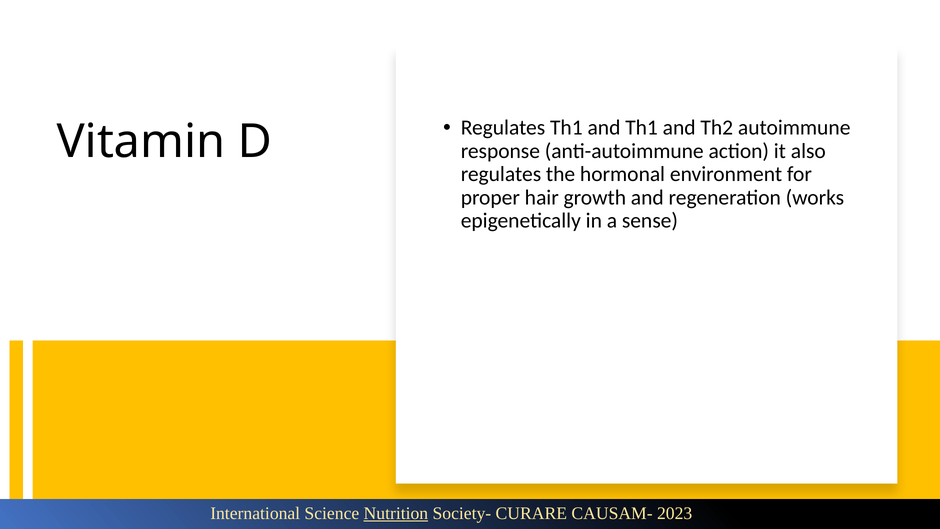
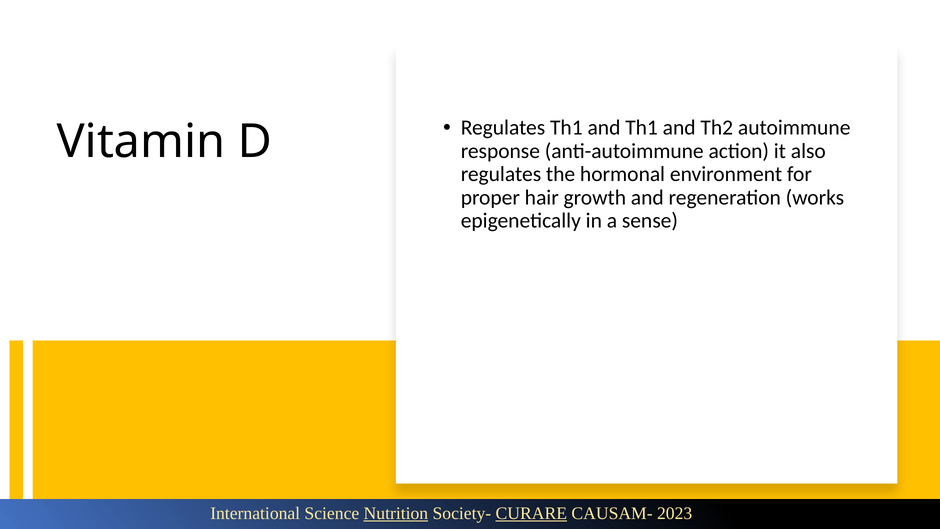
CURARE underline: none -> present
